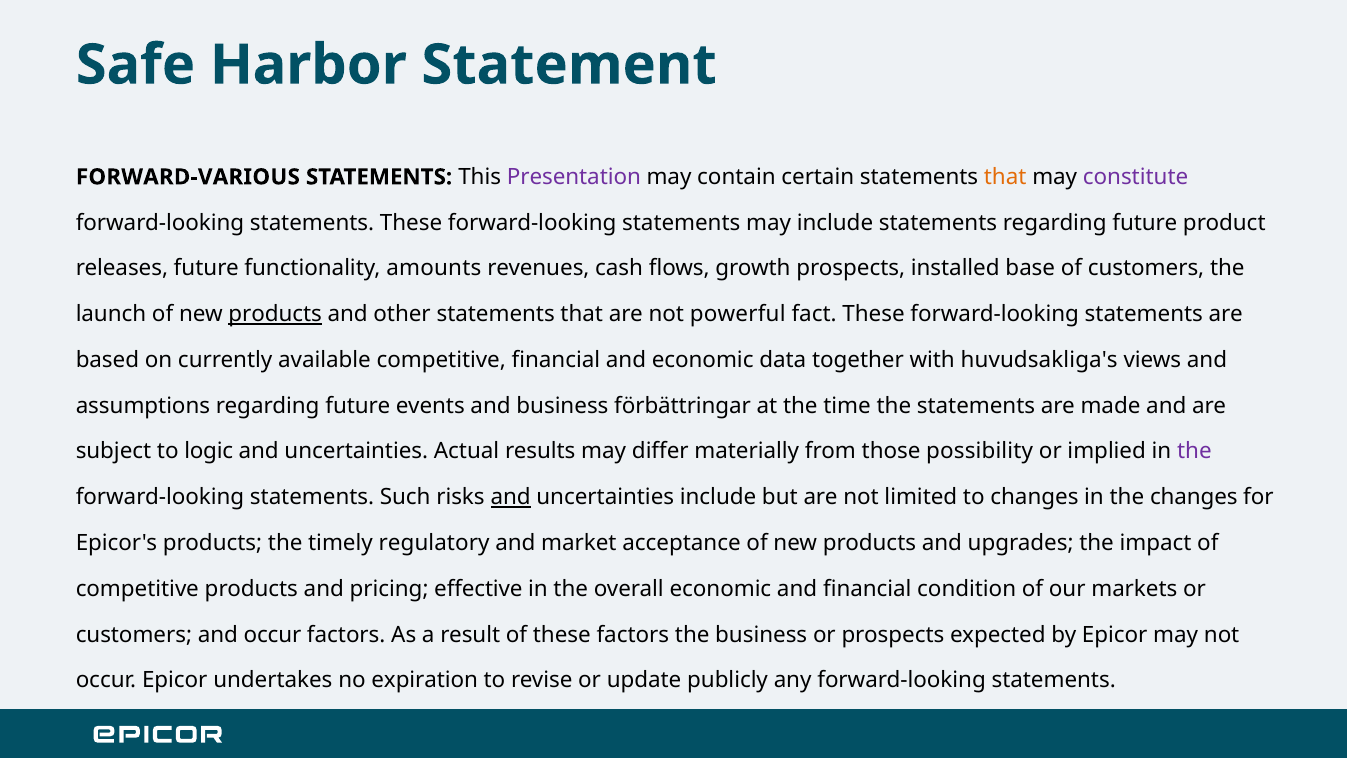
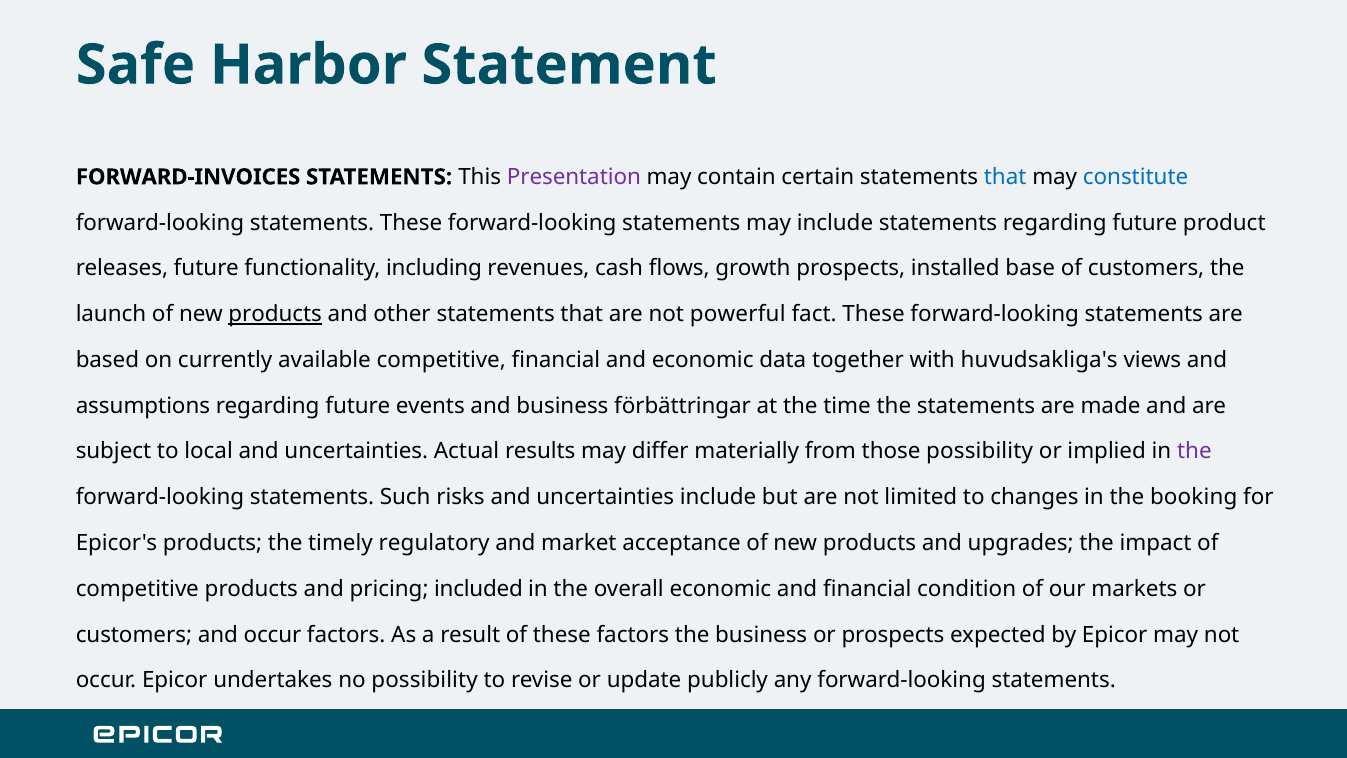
FORWARD-VARIOUS: FORWARD-VARIOUS -> FORWARD-INVOICES
that at (1005, 177) colour: orange -> blue
constitute colour: purple -> blue
amounts: amounts -> including
logic: logic -> local
and at (511, 497) underline: present -> none
the changes: changes -> booking
effective: effective -> included
no expiration: expiration -> possibility
